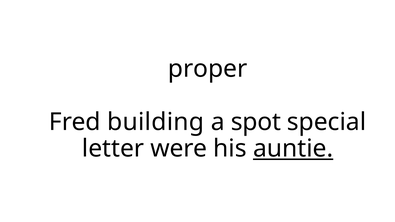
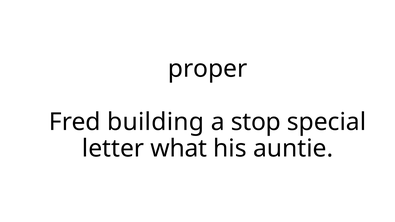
spot: spot -> stop
were: were -> what
auntie underline: present -> none
